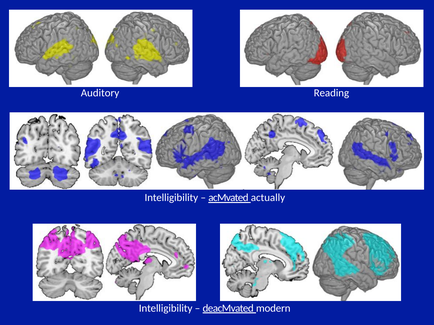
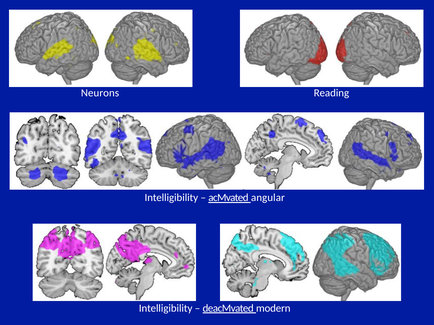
Auditory: Auditory -> Neurons
actually: actually -> angular
